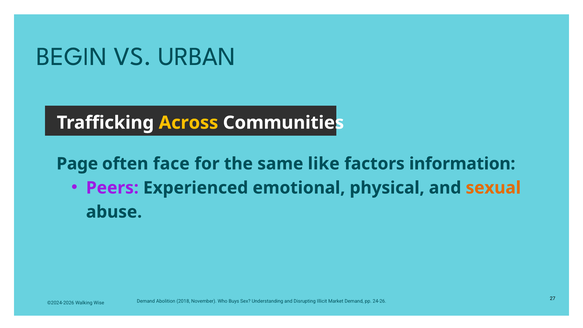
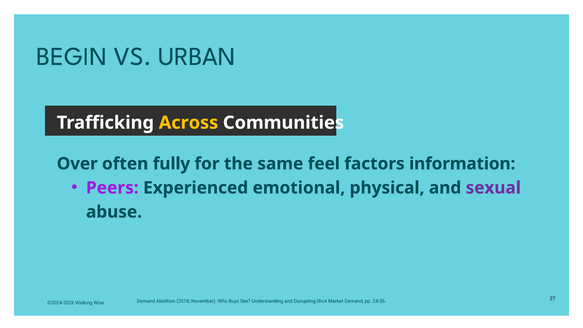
Page: Page -> Over
face: face -> fully
like: like -> feel
sexual colour: orange -> purple
